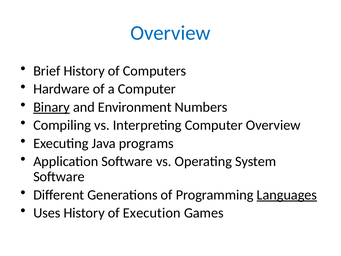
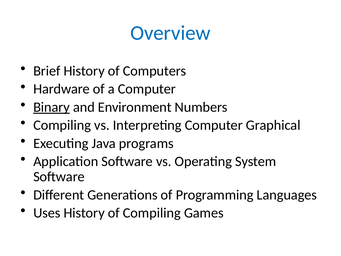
Computer Overview: Overview -> Graphical
Languages underline: present -> none
of Execution: Execution -> Compiling
